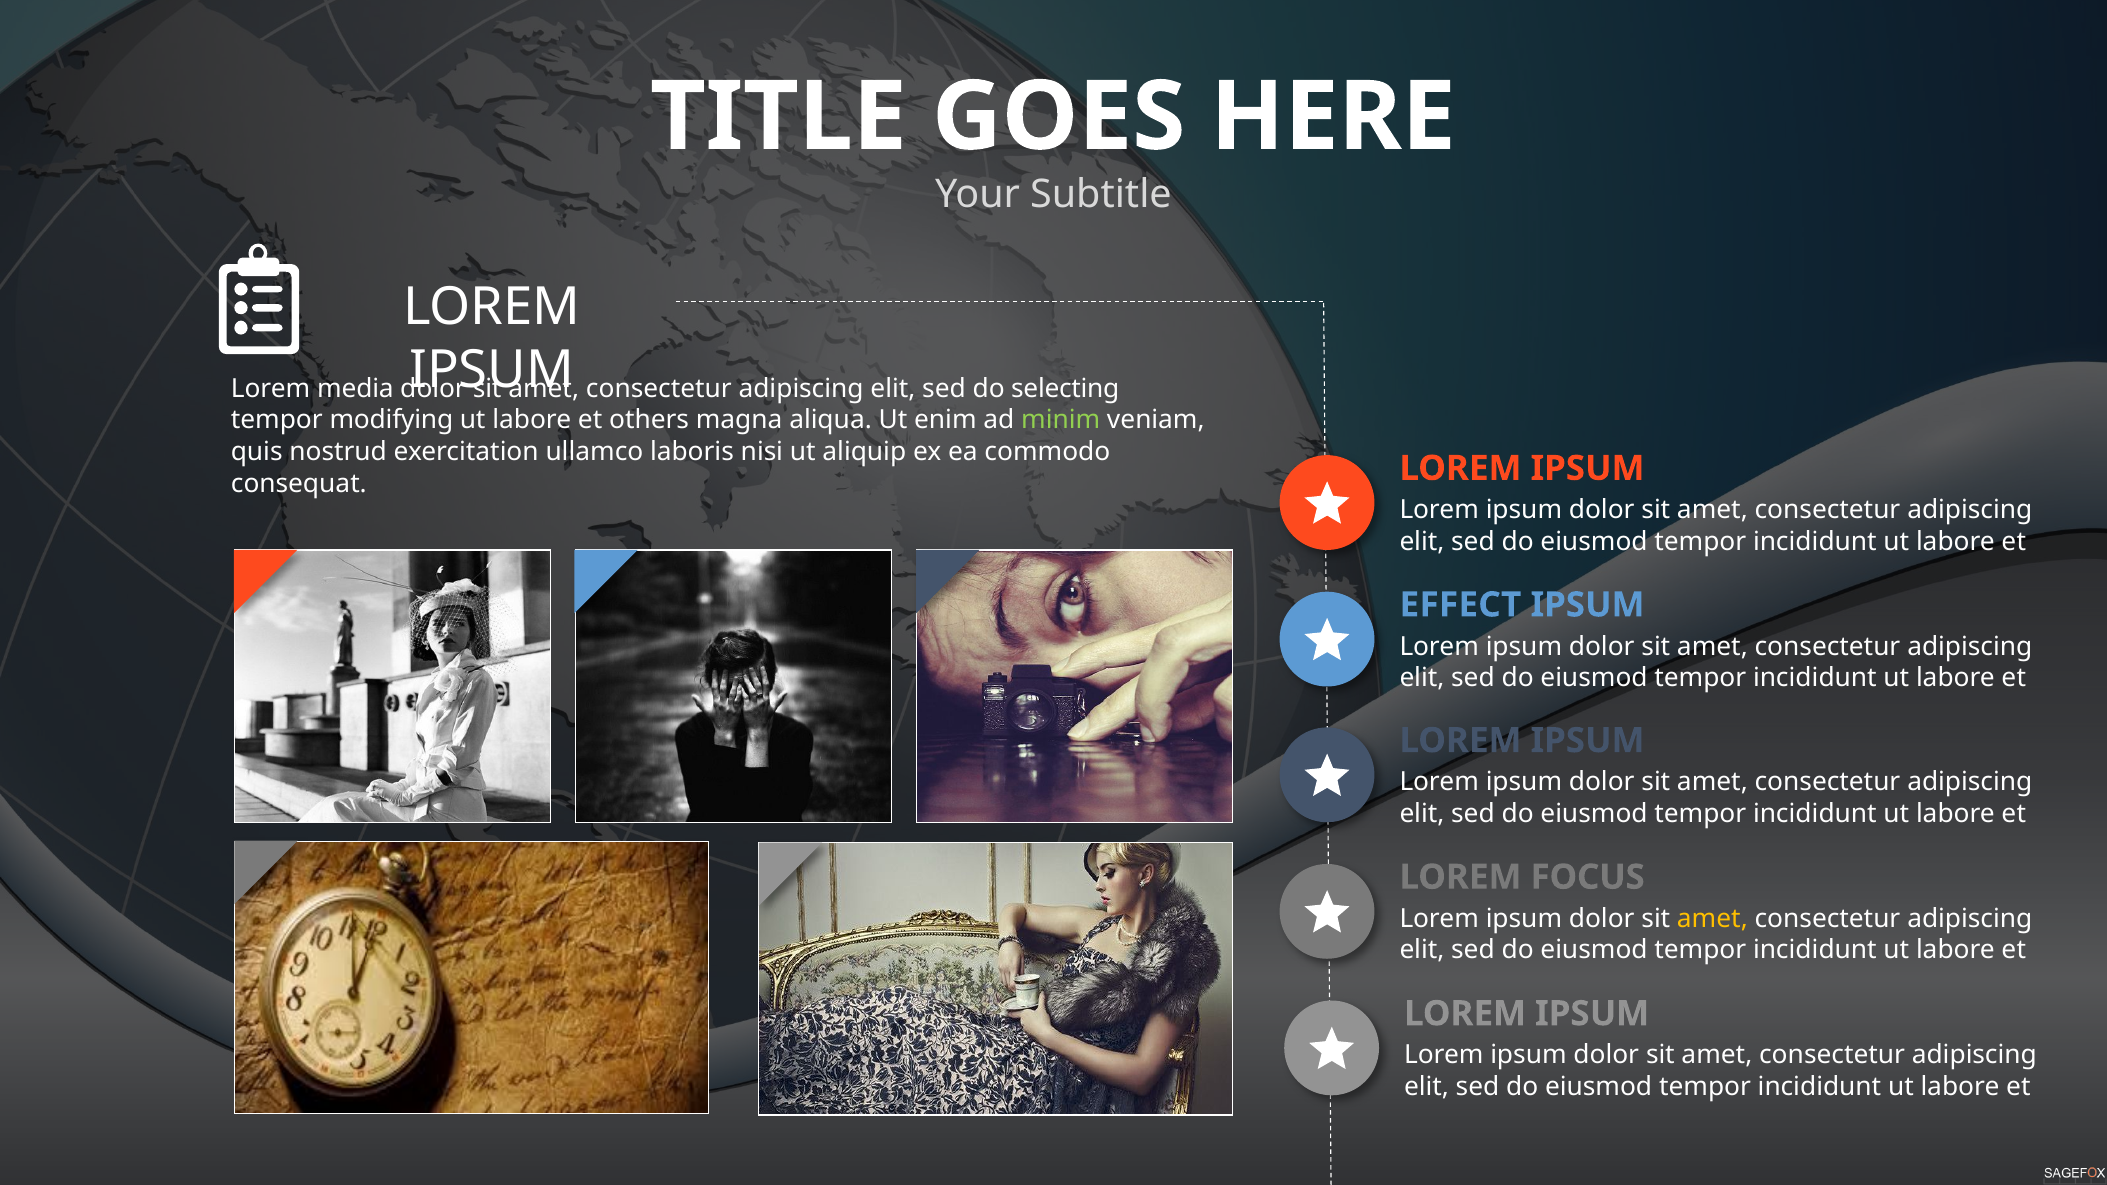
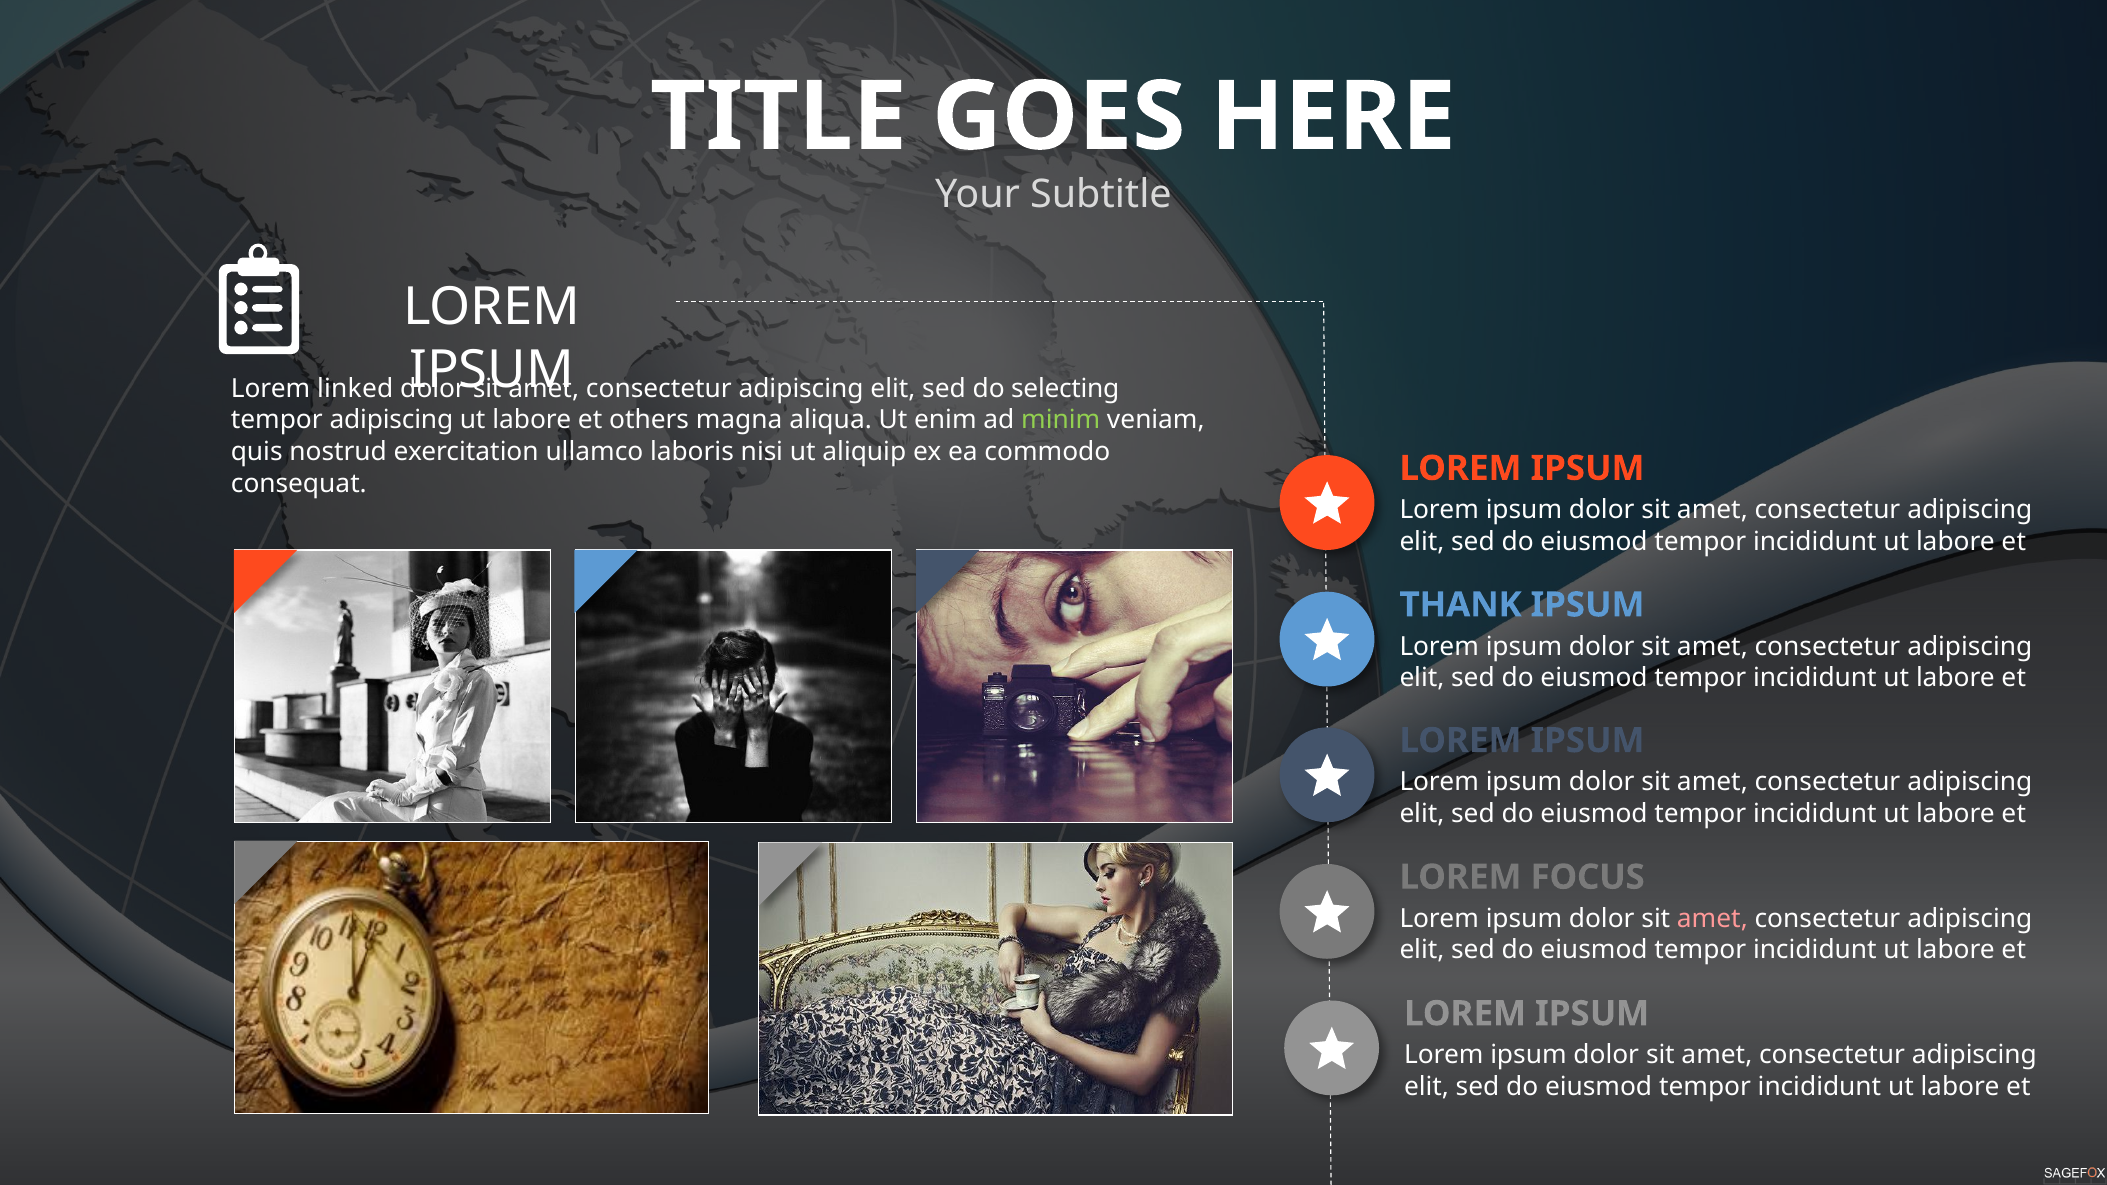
media: media -> linked
tempor modifying: modifying -> adipiscing
EFFECT: EFFECT -> THANK
amet at (1712, 919) colour: yellow -> pink
